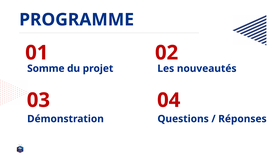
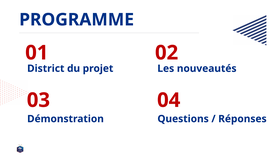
Somme: Somme -> District
